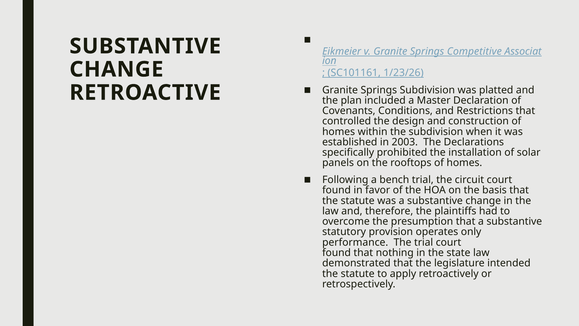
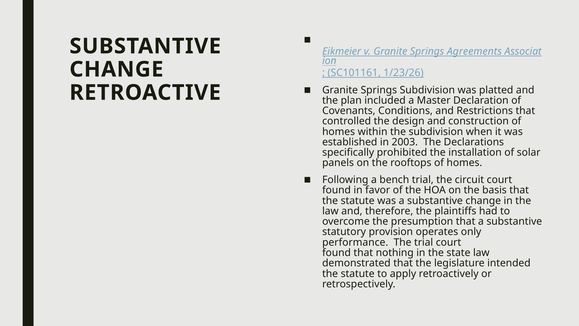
Competitive: Competitive -> Agreements
